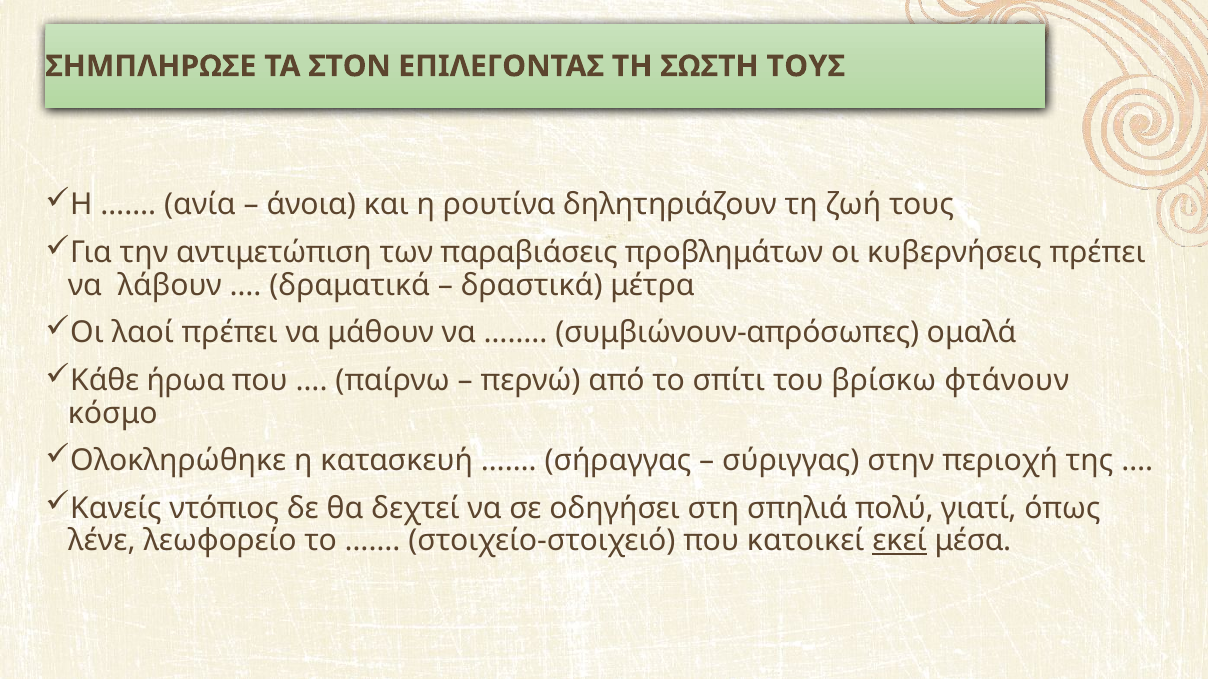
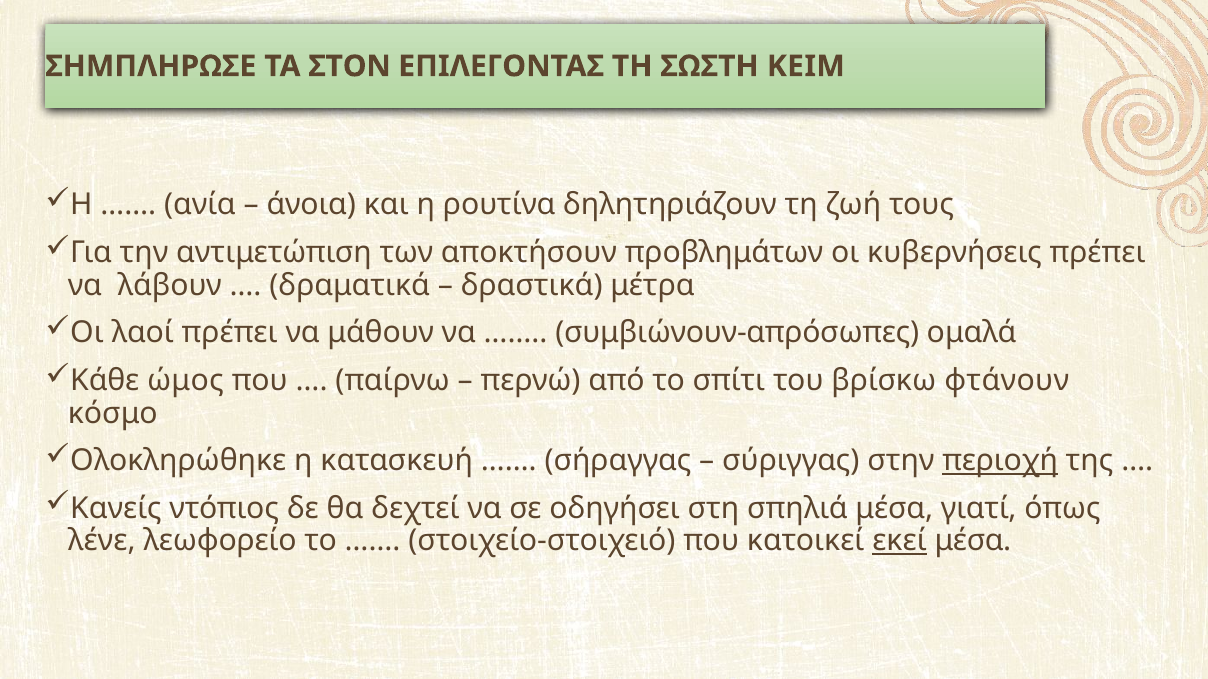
ΣΩΣΤΗ ΤΟΥΣ: ΤΟΥΣ -> ΚΕΙΜ
παραβιάσεις: παραβιάσεις -> αποκτήσουν
ήρωα: ήρωα -> ώμος
περιοχή underline: none -> present
σπηλιά πολύ: πολύ -> μέσα
